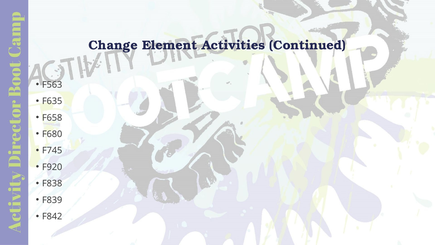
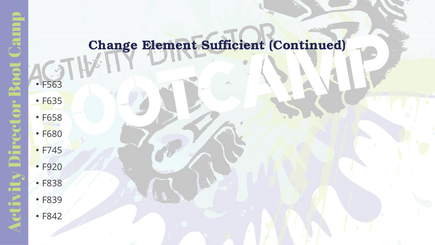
Activities: Activities -> Sufficient
